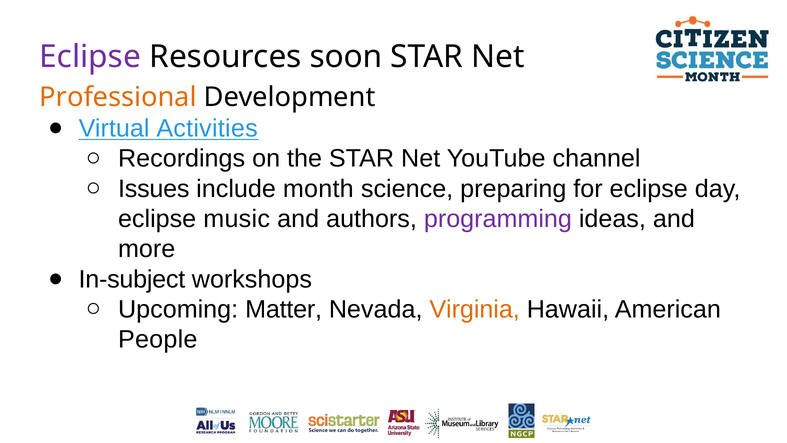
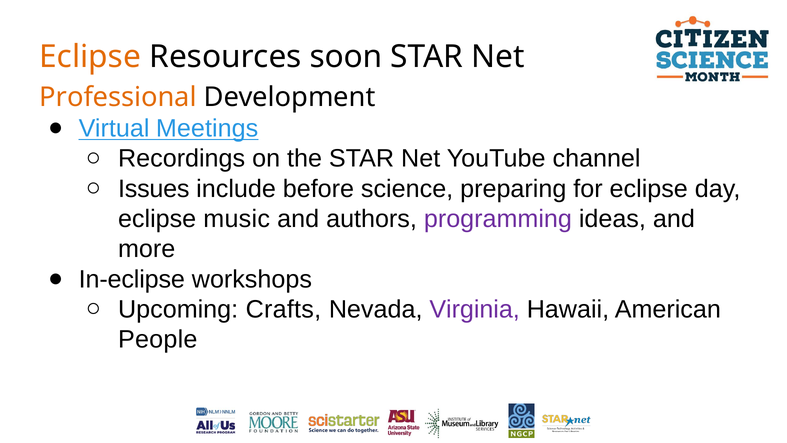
Eclipse at (90, 57) colour: purple -> orange
Activities: Activities -> Meetings
month: month -> before
In-subject: In-subject -> In-eclipse
Matter: Matter -> Crafts
Virginia colour: orange -> purple
